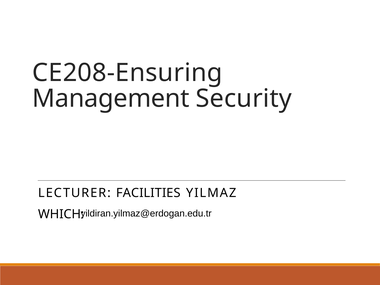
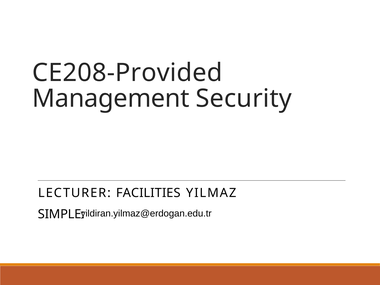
CE208-Ensuring: CE208-Ensuring -> CE208-Provided
WHICH: WHICH -> SIMPLE
